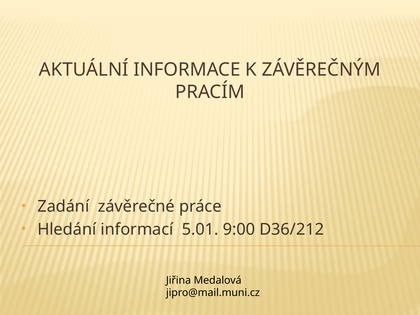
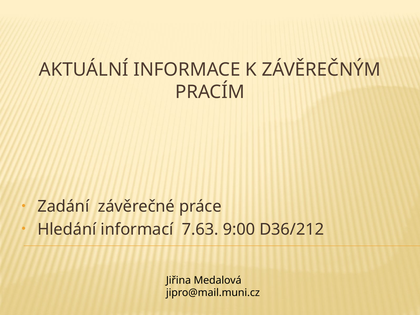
5.01: 5.01 -> 7.63
